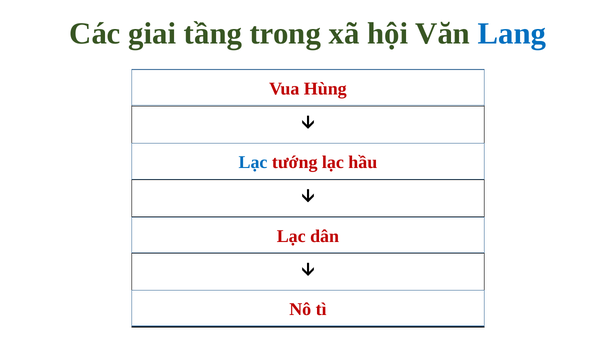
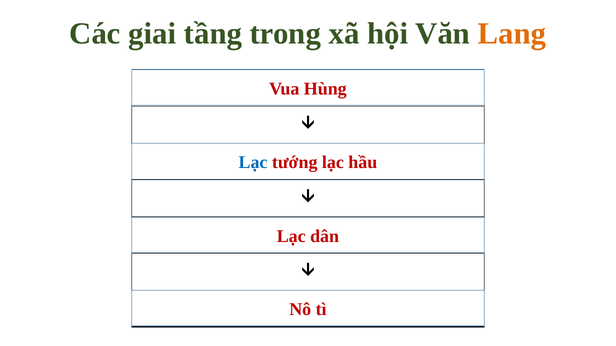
Lang colour: blue -> orange
